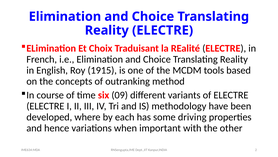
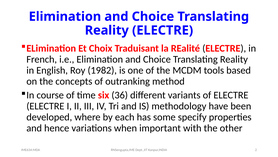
1915: 1915 -> 1982
09: 09 -> 36
driving: driving -> specify
